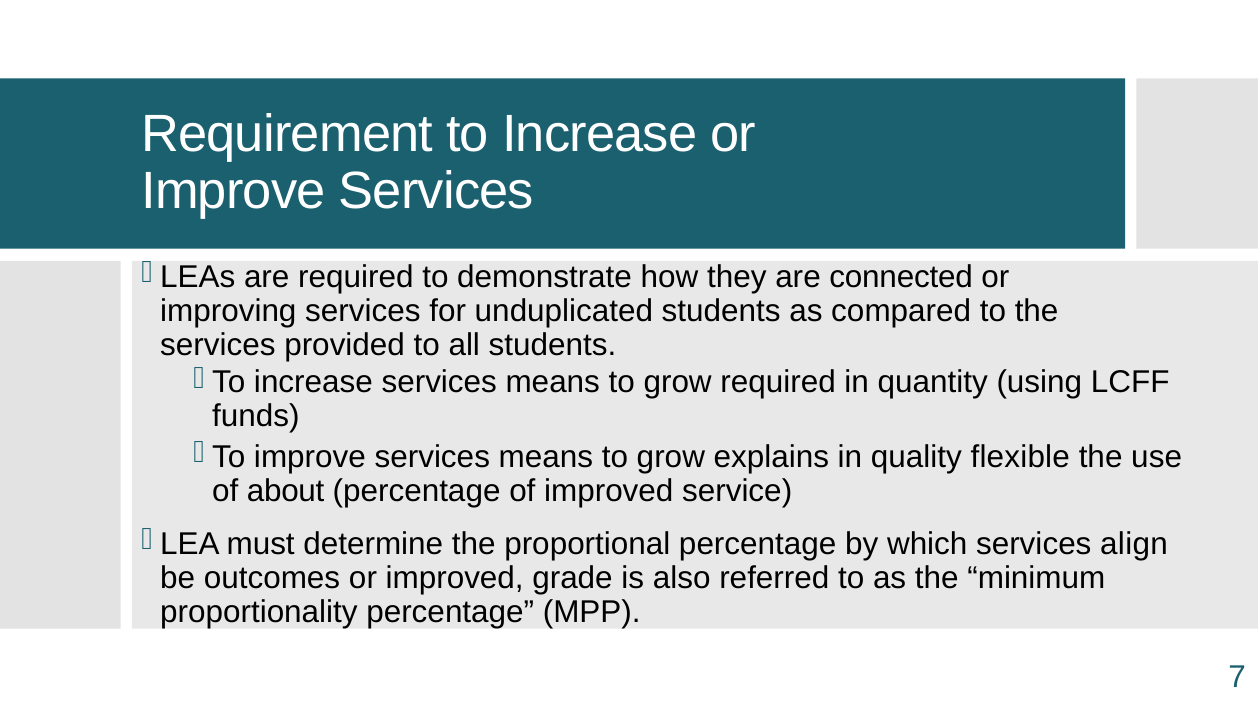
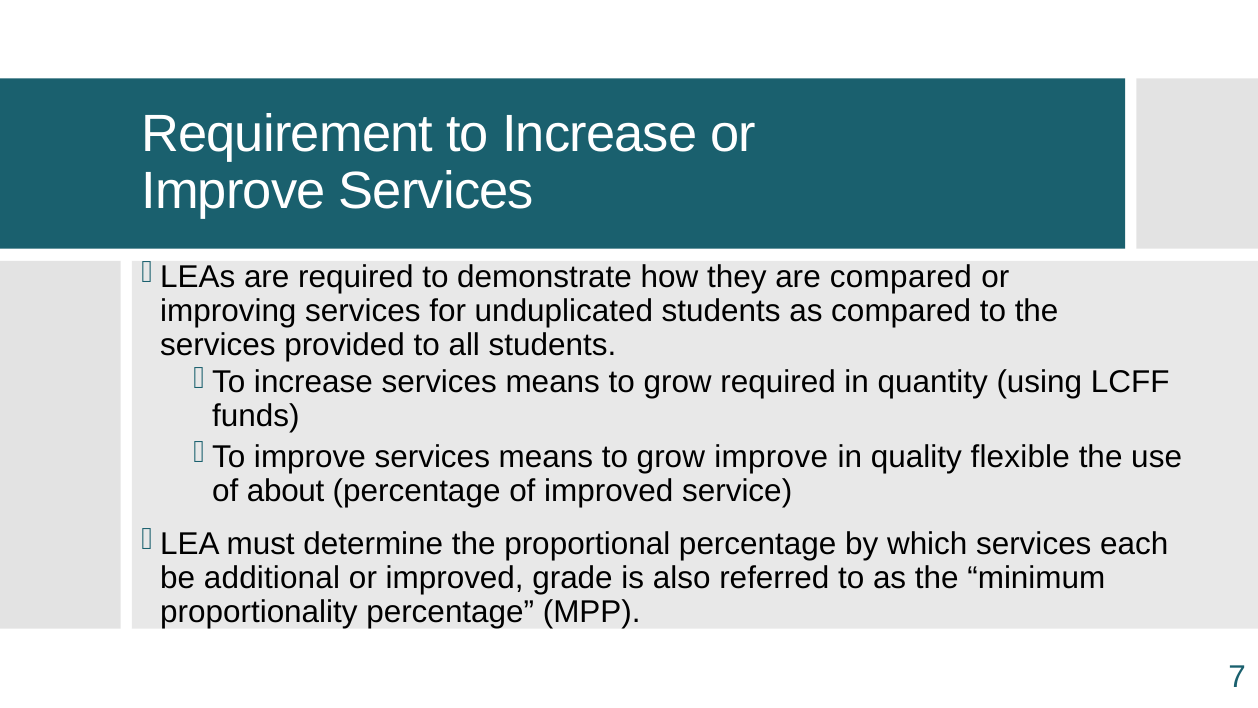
are connected: connected -> compared
grow explains: explains -> improve
align: align -> each
outcomes: outcomes -> additional
